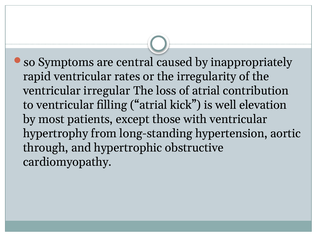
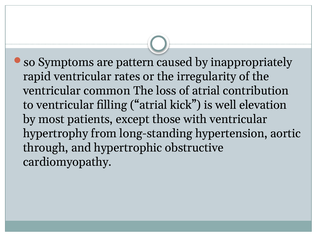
central: central -> pattern
irregular: irregular -> common
